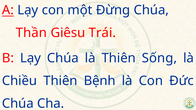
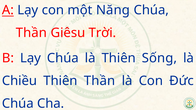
Đừng: Đừng -> Năng
Trái: Trái -> Trời
Thiên Bệnh: Bệnh -> Thần
